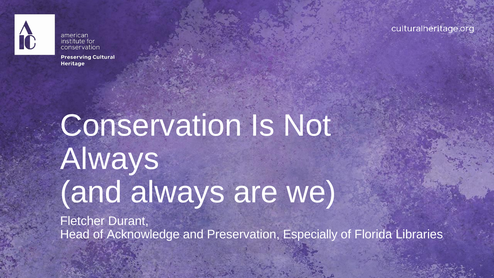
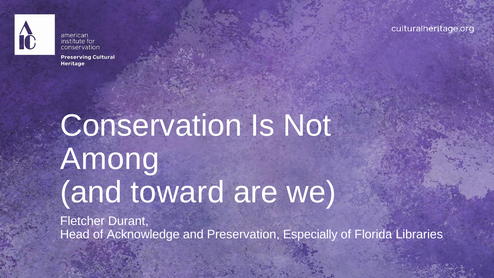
Always at (110, 159): Always -> Among
and always: always -> toward
